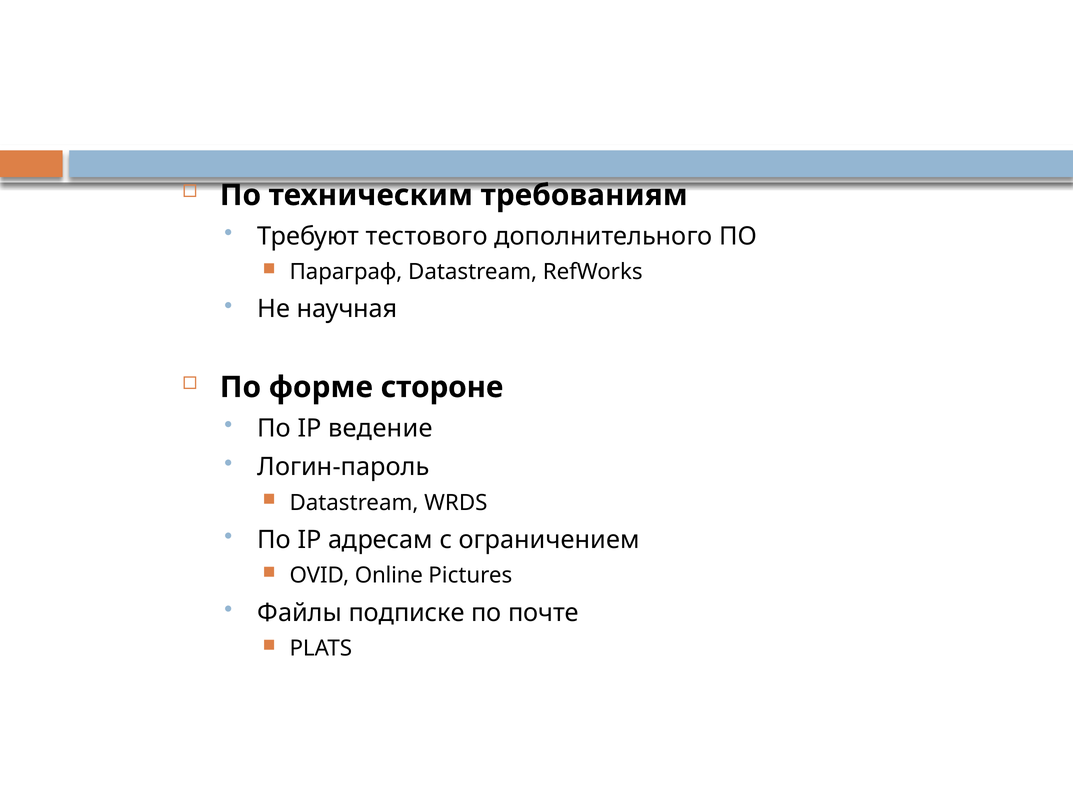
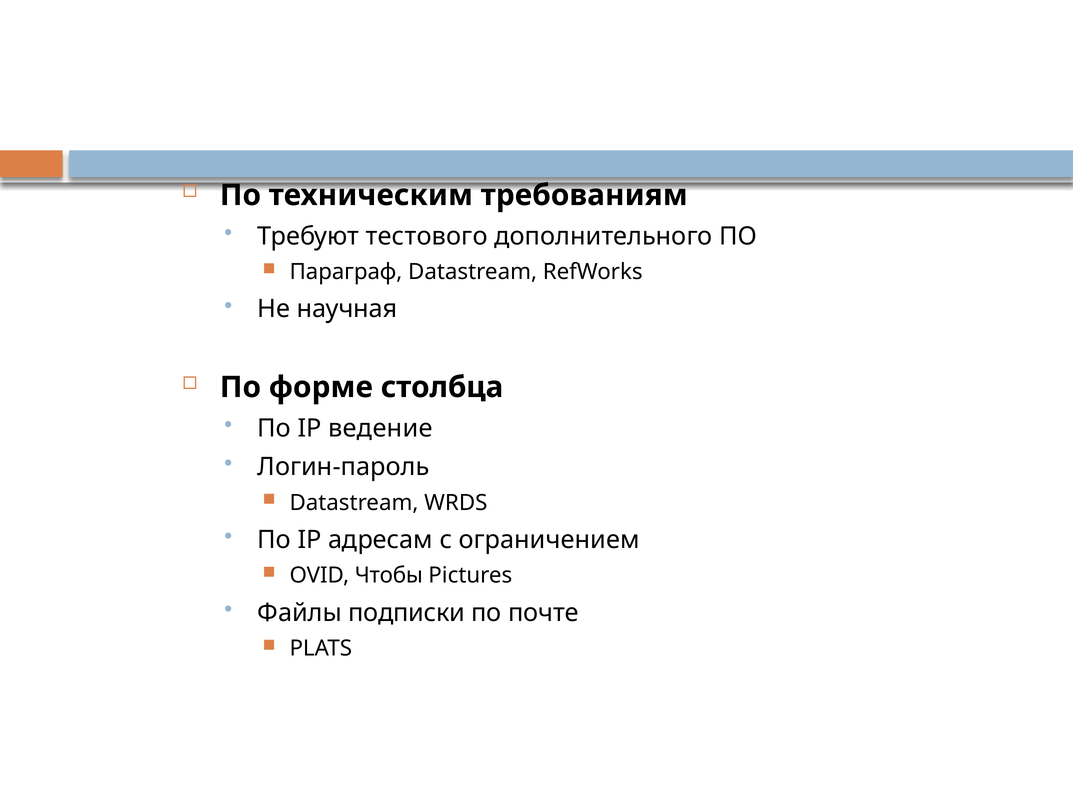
стороне: стороне -> столбца
Online: Online -> Чтобы
подписке: подписке -> подписки
